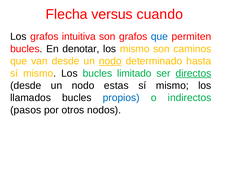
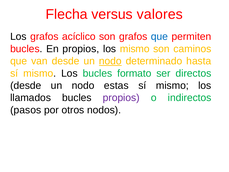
cuando: cuando -> valores
intuitiva: intuitiva -> acíclico
En denotar: denotar -> propios
limitado: limitado -> formato
directos underline: present -> none
propios at (121, 98) colour: blue -> purple
